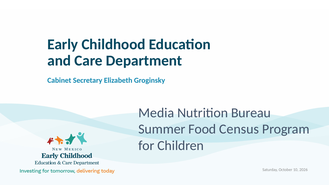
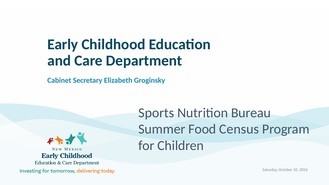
Media: Media -> Sports
